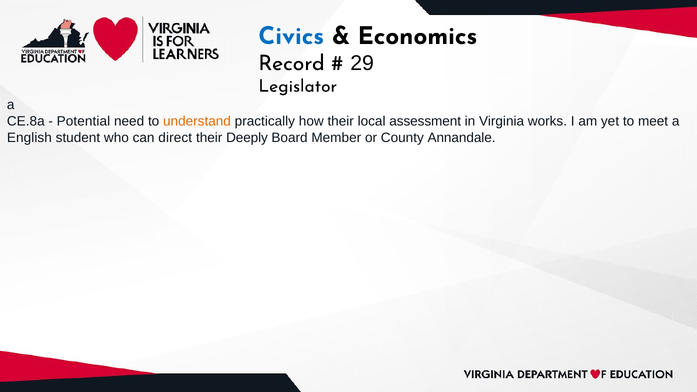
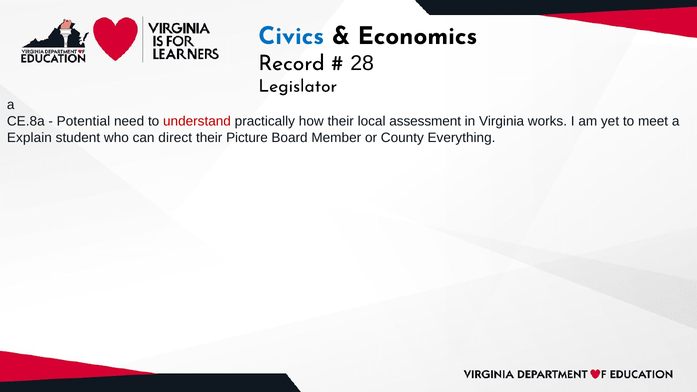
29: 29 -> 28
understand colour: orange -> red
English: English -> Explain
Deeply: Deeply -> Picture
Annandale: Annandale -> Everything
